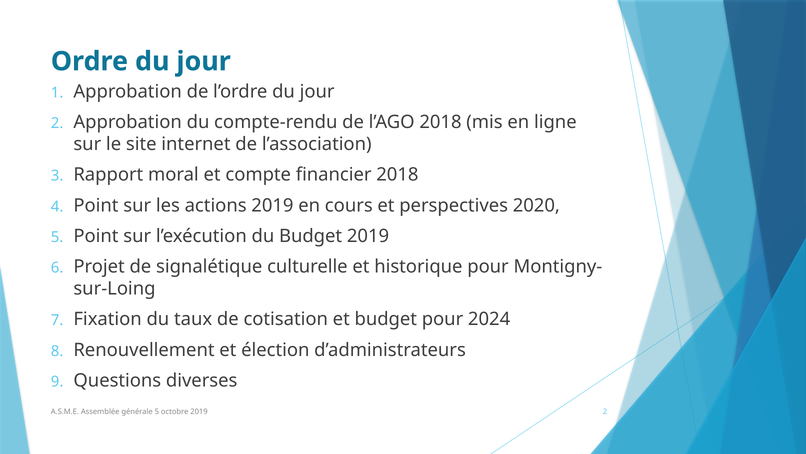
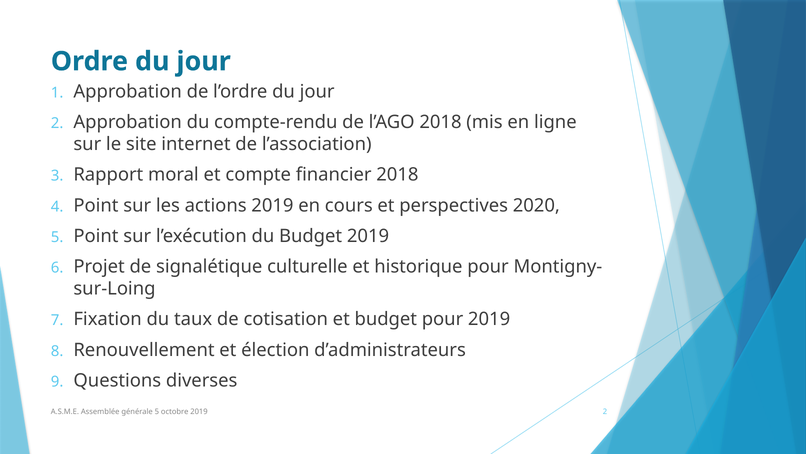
pour 2024: 2024 -> 2019
